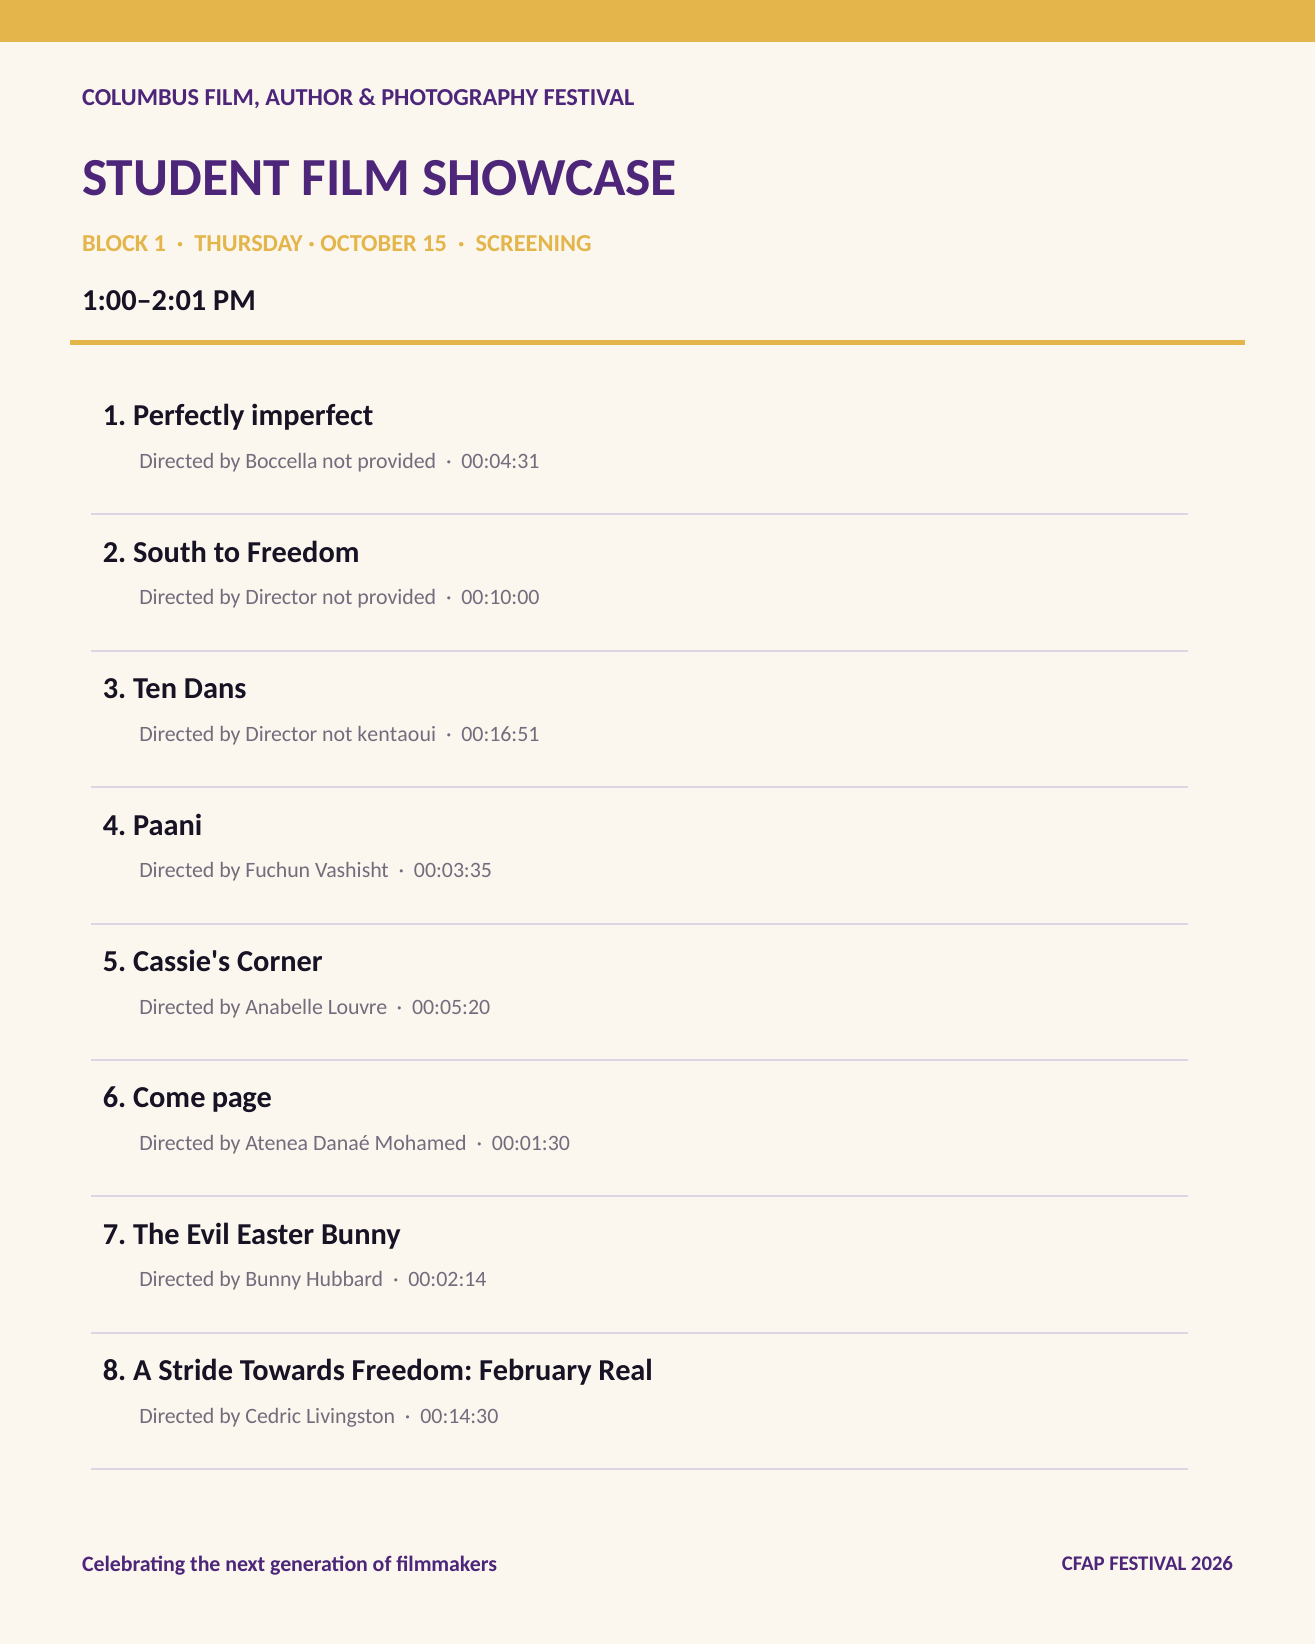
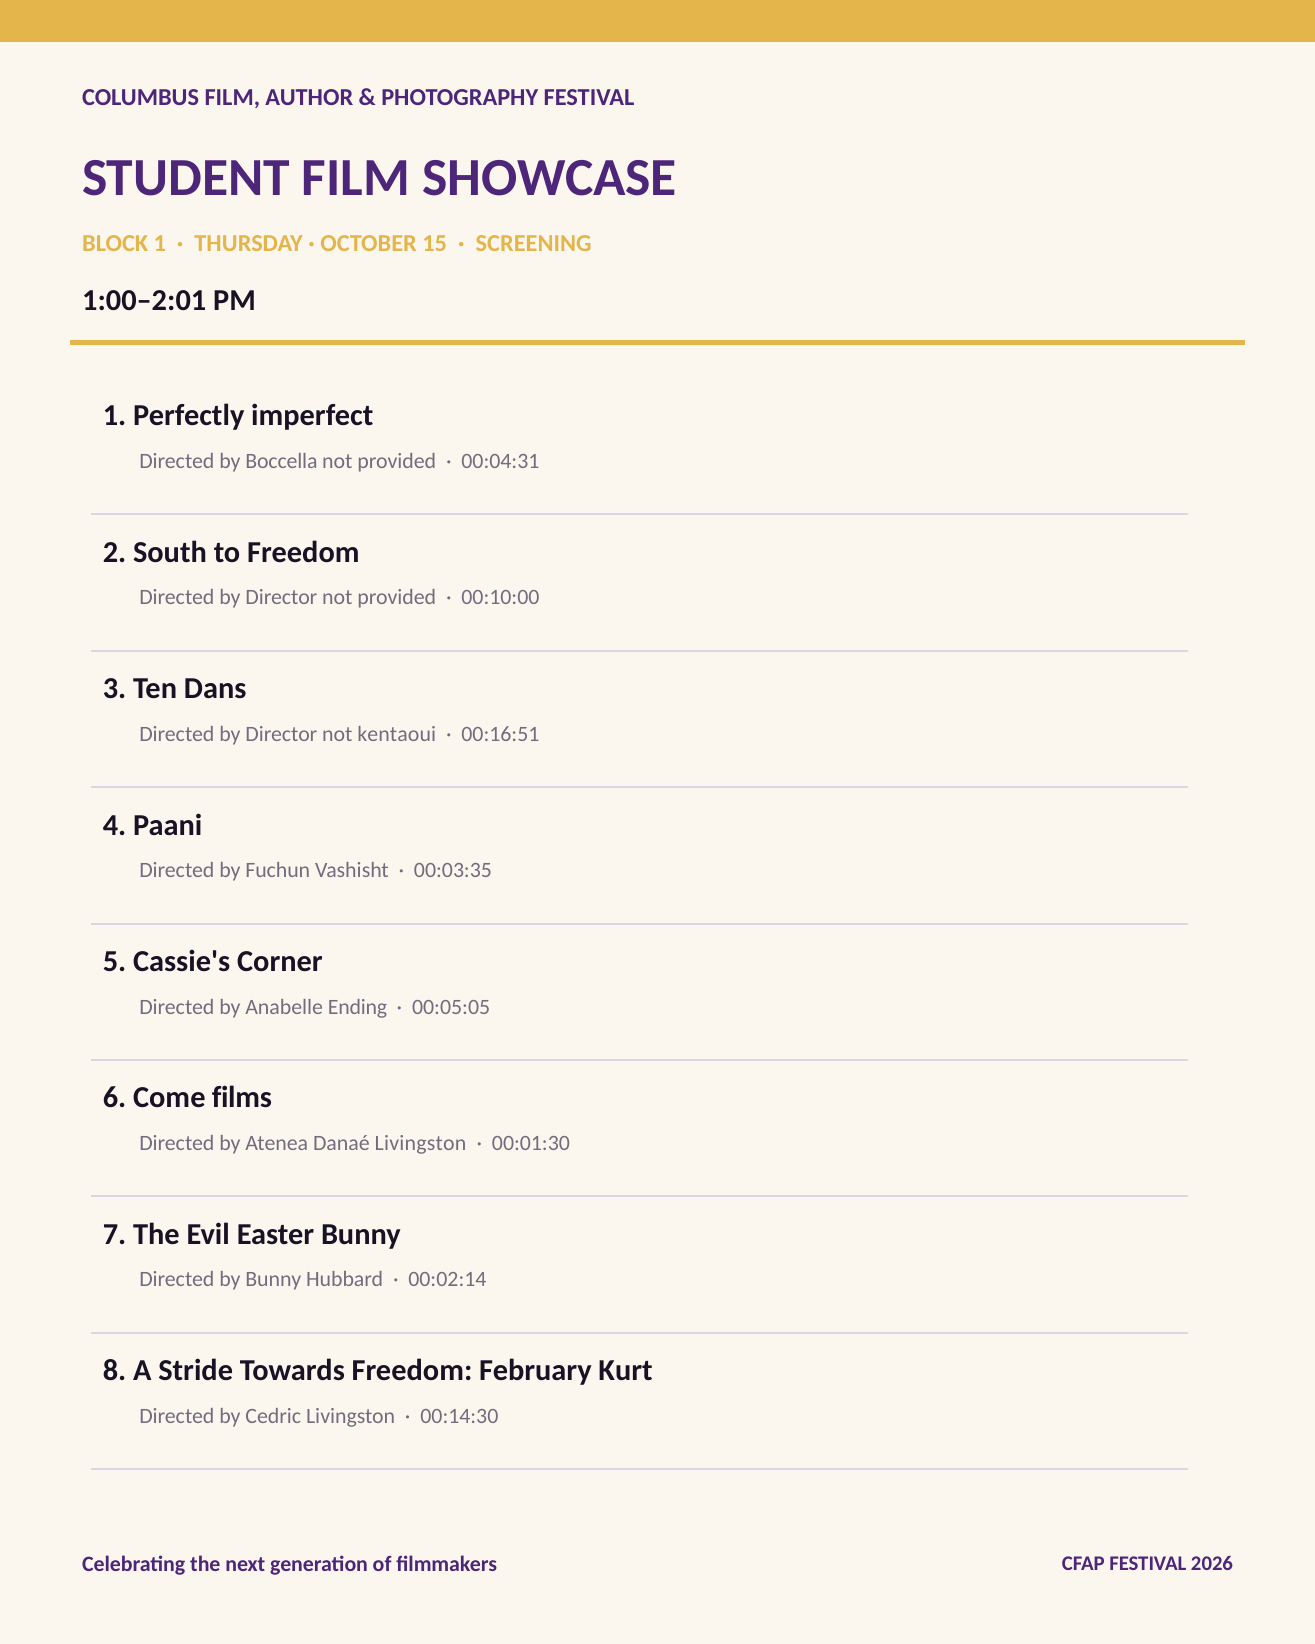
Louvre: Louvre -> Ending
00:05:20: 00:05:20 -> 00:05:05
page: page -> films
Danaé Mohamed: Mohamed -> Livingston
Real: Real -> Kurt
